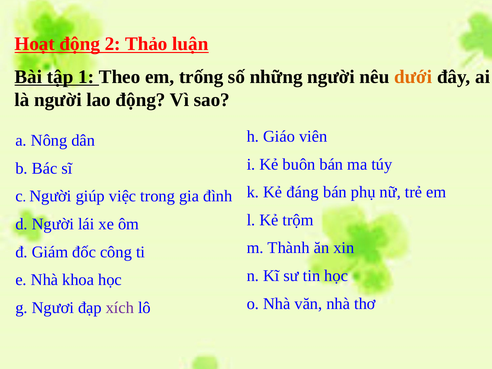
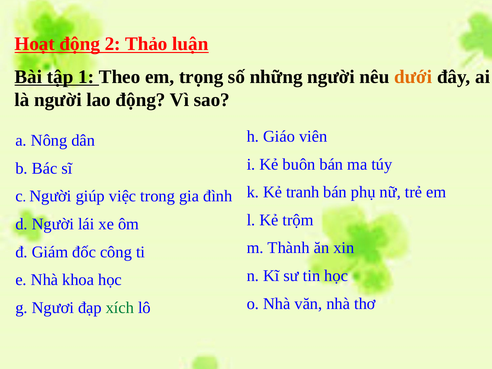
trống: trống -> trọng
đáng: đáng -> tranh
xích colour: purple -> green
